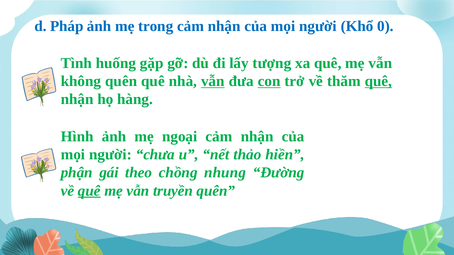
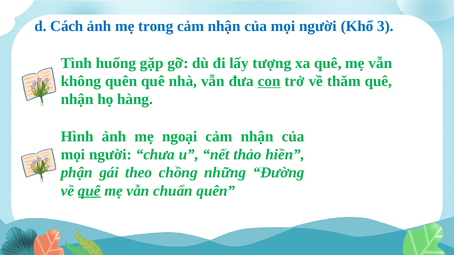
Pháp: Pháp -> Cách
0: 0 -> 3
vẫn at (213, 81) underline: present -> none
quê at (378, 81) underline: present -> none
nhung: nhung -> những
truyền: truyền -> chuẩn
